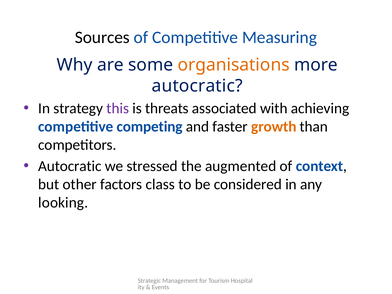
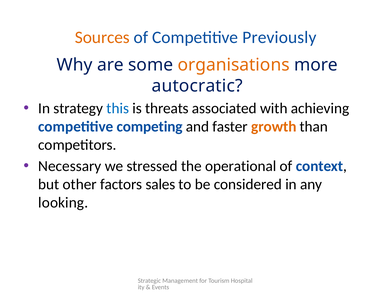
Sources colour: black -> orange
Measuring: Measuring -> Previously
this colour: purple -> blue
Autocratic at (70, 166): Autocratic -> Necessary
augmented: augmented -> operational
class: class -> sales
